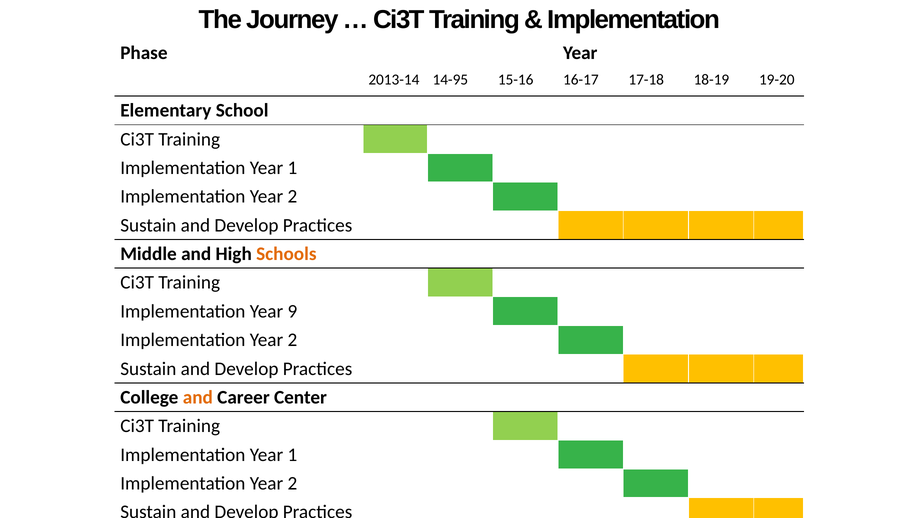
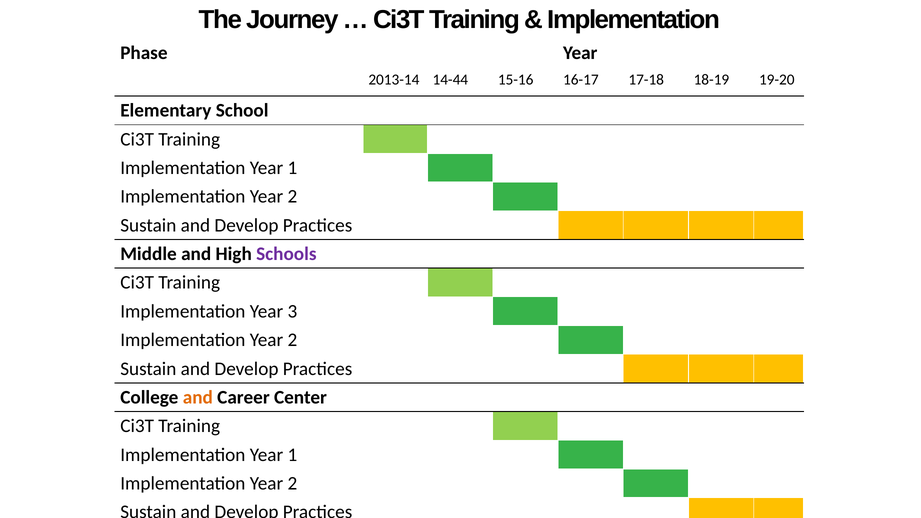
14-95: 14-95 -> 14-44
Schools colour: orange -> purple
9: 9 -> 3
